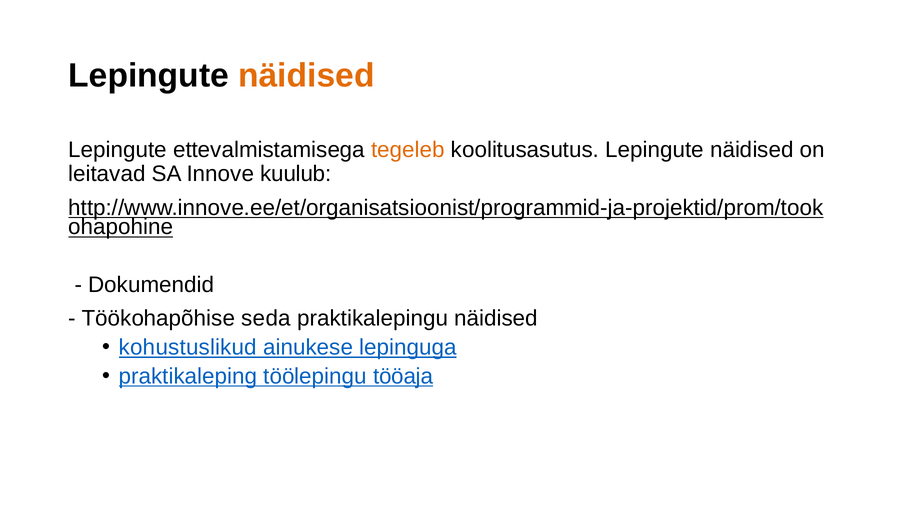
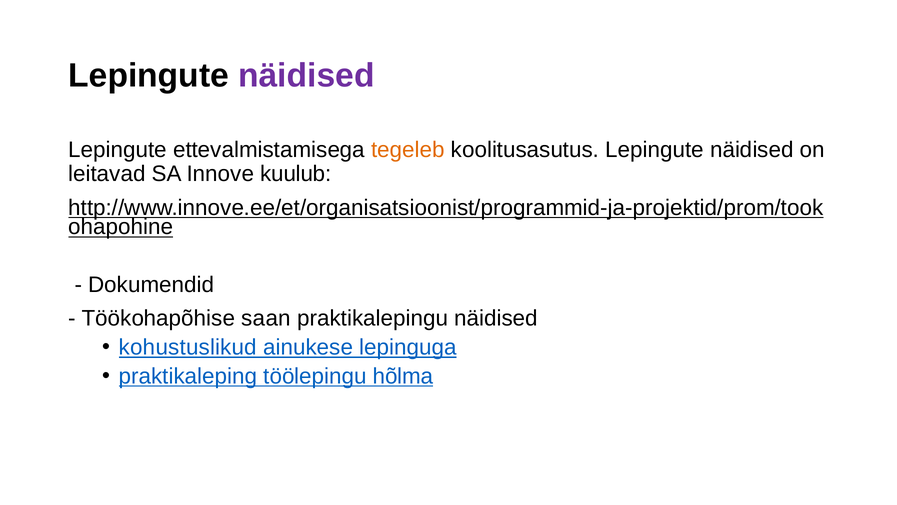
näidised at (306, 75) colour: orange -> purple
seda: seda -> saan
tööaja: tööaja -> hõlma
